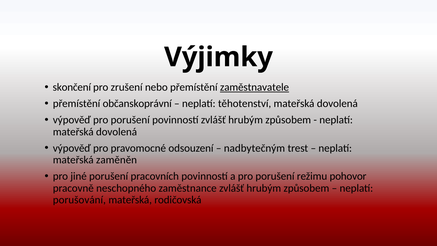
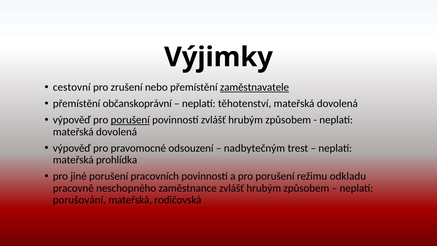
skončení: skončení -> cestovní
porušení at (130, 120) underline: none -> present
zaměněn: zaměněn -> prohlídka
pohovor: pohovor -> odkladu
